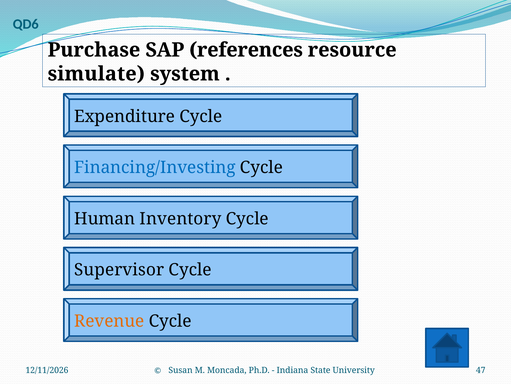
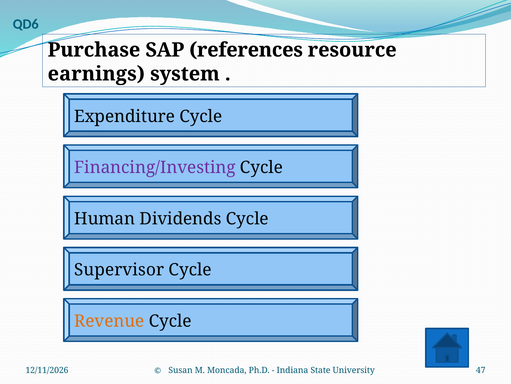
simulate: simulate -> earnings
Financing/Investing colour: blue -> purple
Inventory: Inventory -> Dividends
